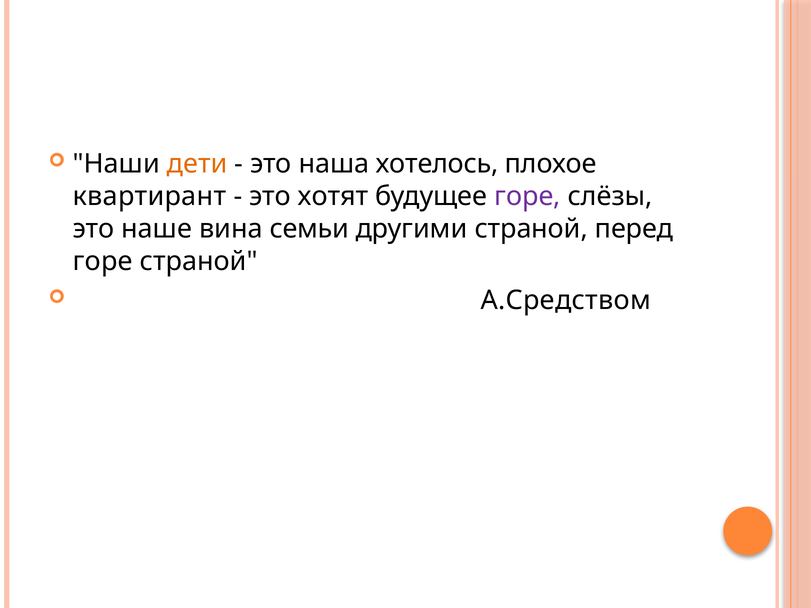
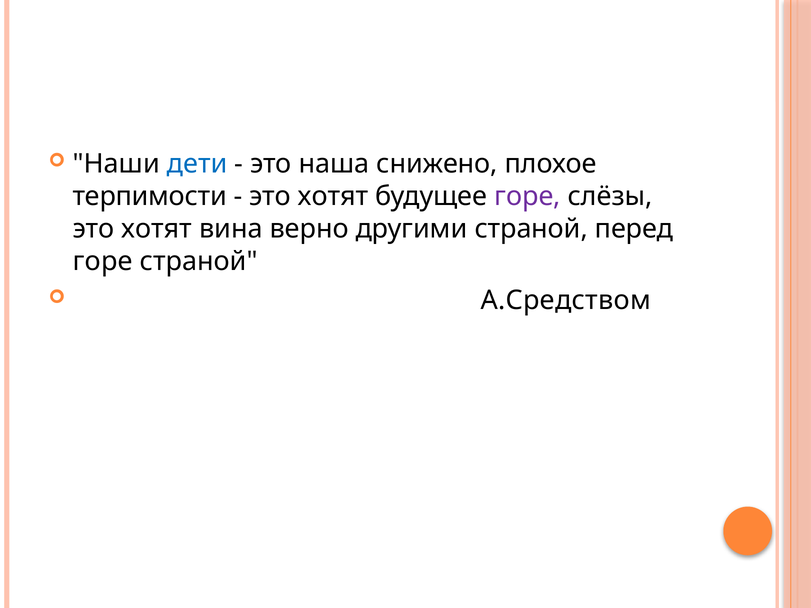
дети colour: orange -> blue
хотелось: хотелось -> снижено
квартирант: квартирант -> терпимости
наше at (157, 229): наше -> хотят
семьи: семьи -> верно
